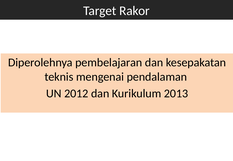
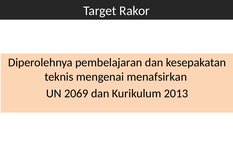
pendalaman: pendalaman -> menafsirkan
2012: 2012 -> 2069
